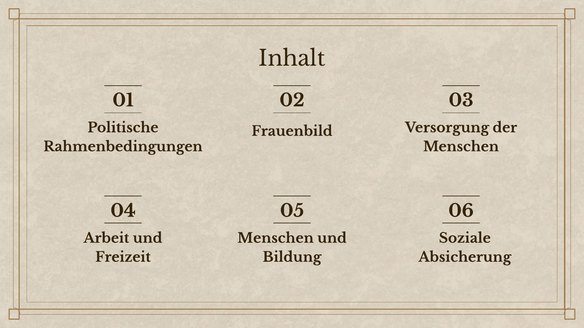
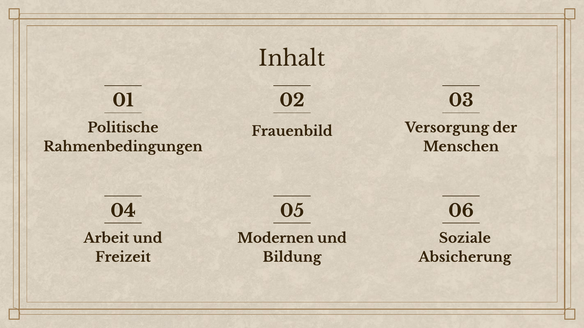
Menschen at (276, 239): Menschen -> Modernen
